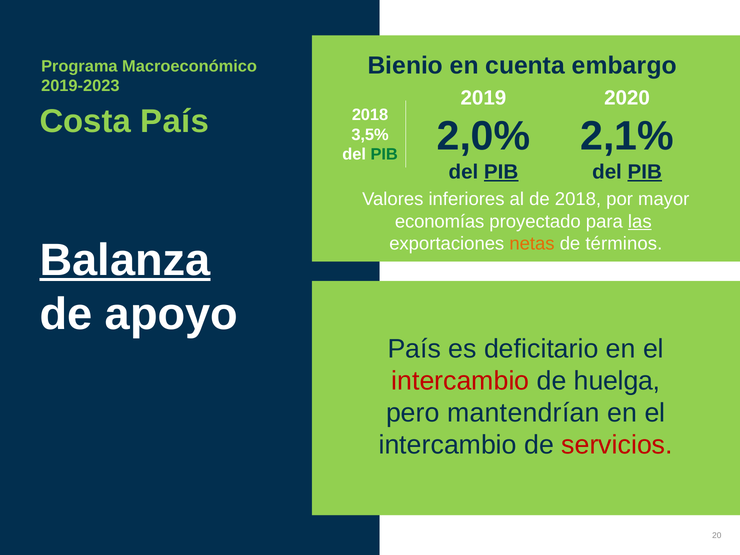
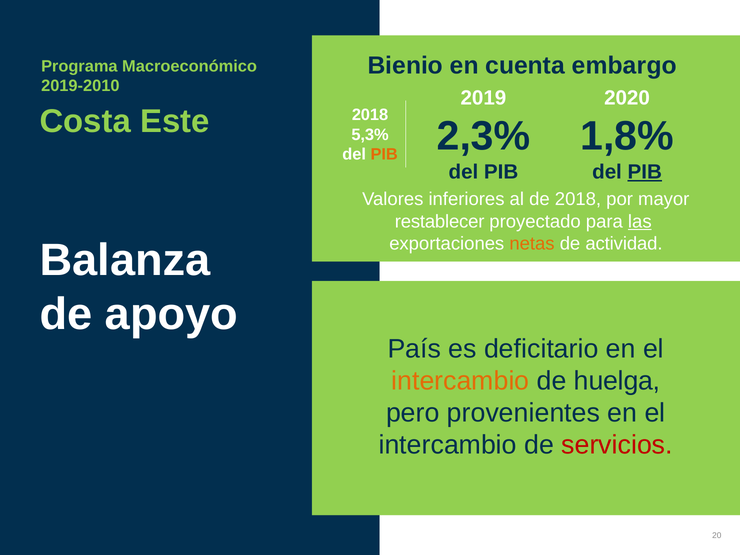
2019-2023: 2019-2023 -> 2019-2010
Costa País: País -> Este
2,0%: 2,0% -> 2,3%
2,1%: 2,1% -> 1,8%
3,5%: 3,5% -> 5,3%
PIB at (384, 155) colour: green -> orange
PIB at (501, 172) underline: present -> none
economías: economías -> restablecer
términos: términos -> actividad
Balanza underline: present -> none
intercambio at (460, 381) colour: red -> orange
mantendrían: mantendrían -> provenientes
